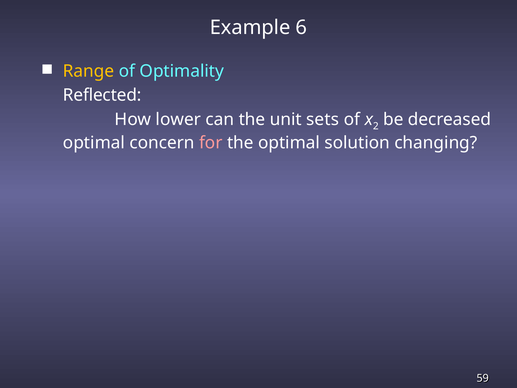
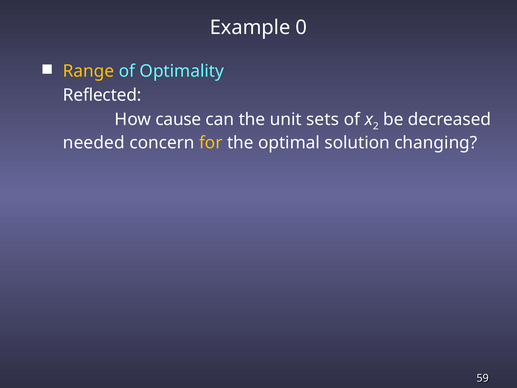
6: 6 -> 0
lower: lower -> cause
optimal at (94, 143): optimal -> needed
for colour: pink -> yellow
